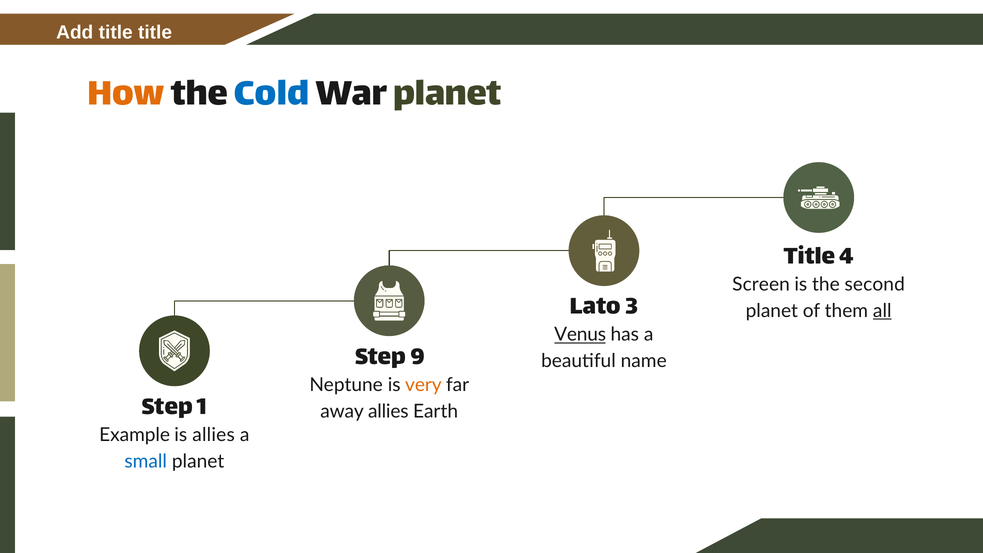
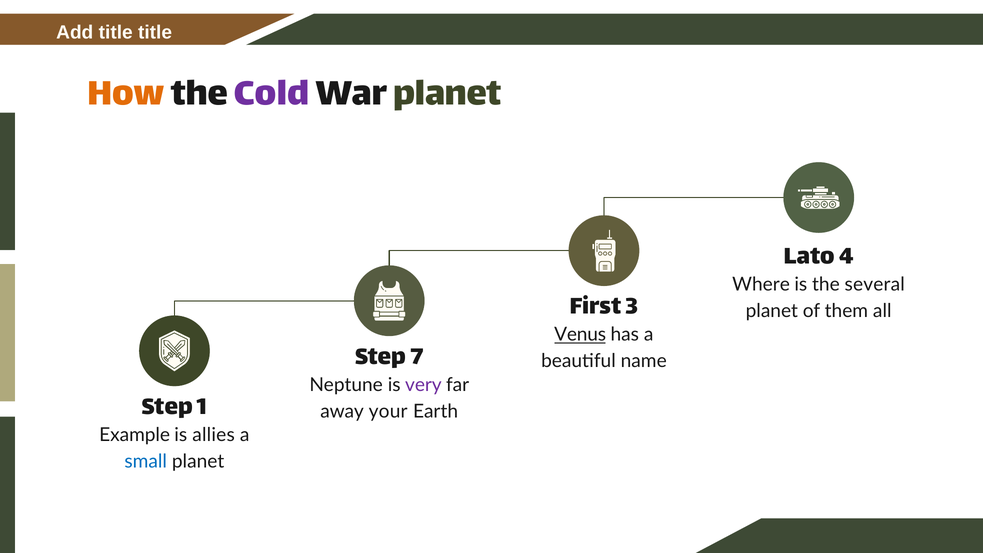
Cold colour: blue -> purple
Title at (809, 255): Title -> Lato
Screen: Screen -> Where
second: second -> several
Lato: Lato -> First
all underline: present -> none
9: 9 -> 7
very colour: orange -> purple
away allies: allies -> your
